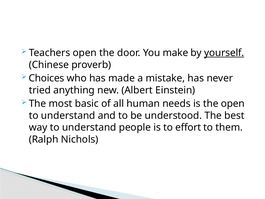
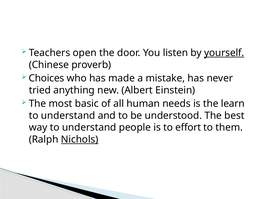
make: make -> listen
the open: open -> learn
Nichols underline: none -> present
